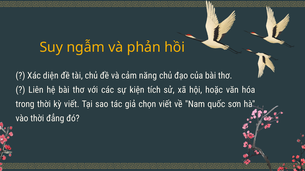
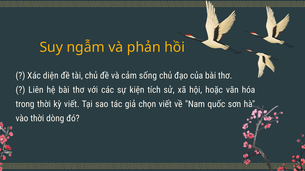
năng: năng -> sống
đẳng: đẳng -> dòng
